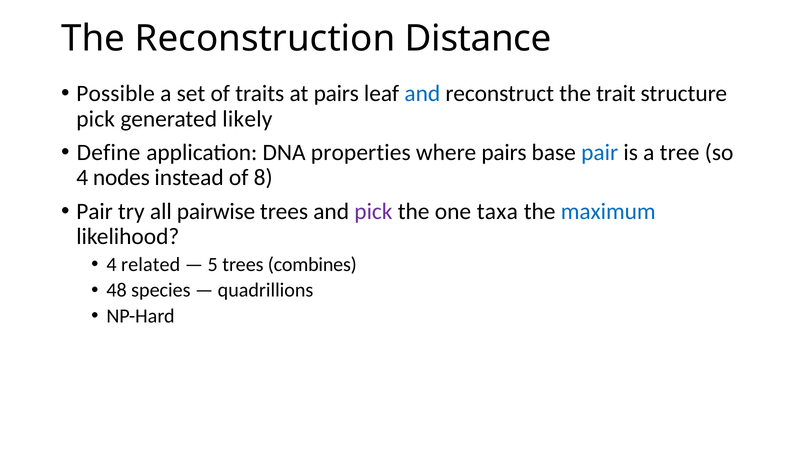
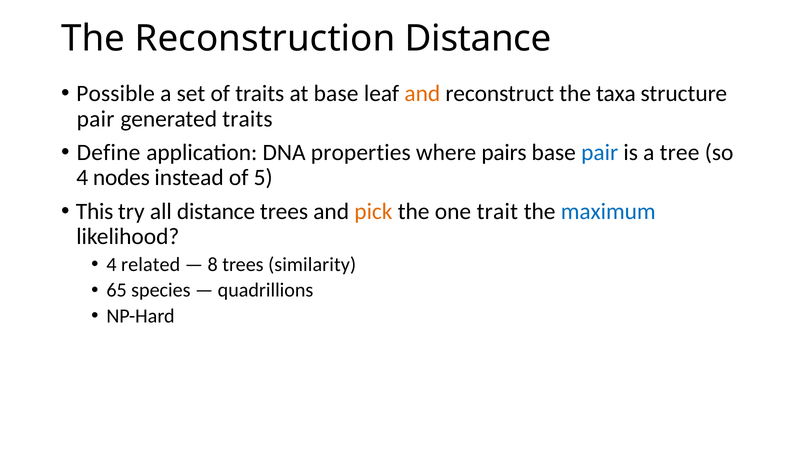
at pairs: pairs -> base
and at (422, 94) colour: blue -> orange
trait: trait -> taxa
pick at (96, 119): pick -> pair
generated likely: likely -> traits
8: 8 -> 5
Pair at (95, 211): Pair -> This
all pairwise: pairwise -> distance
pick at (373, 211) colour: purple -> orange
taxa: taxa -> trait
5: 5 -> 8
combines: combines -> similarity
48: 48 -> 65
